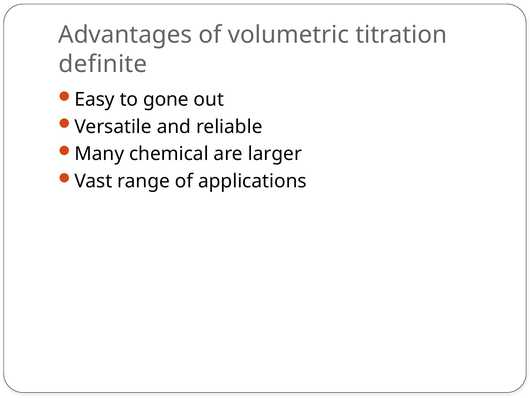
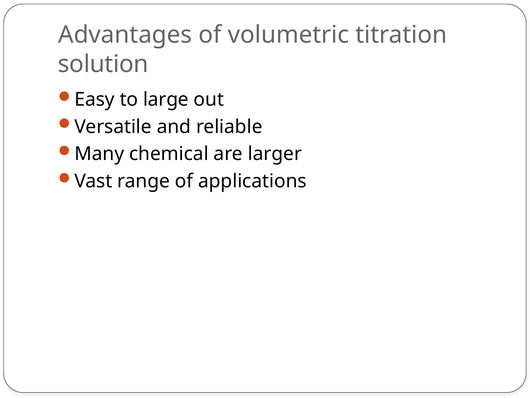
definite: definite -> solution
gone: gone -> large
